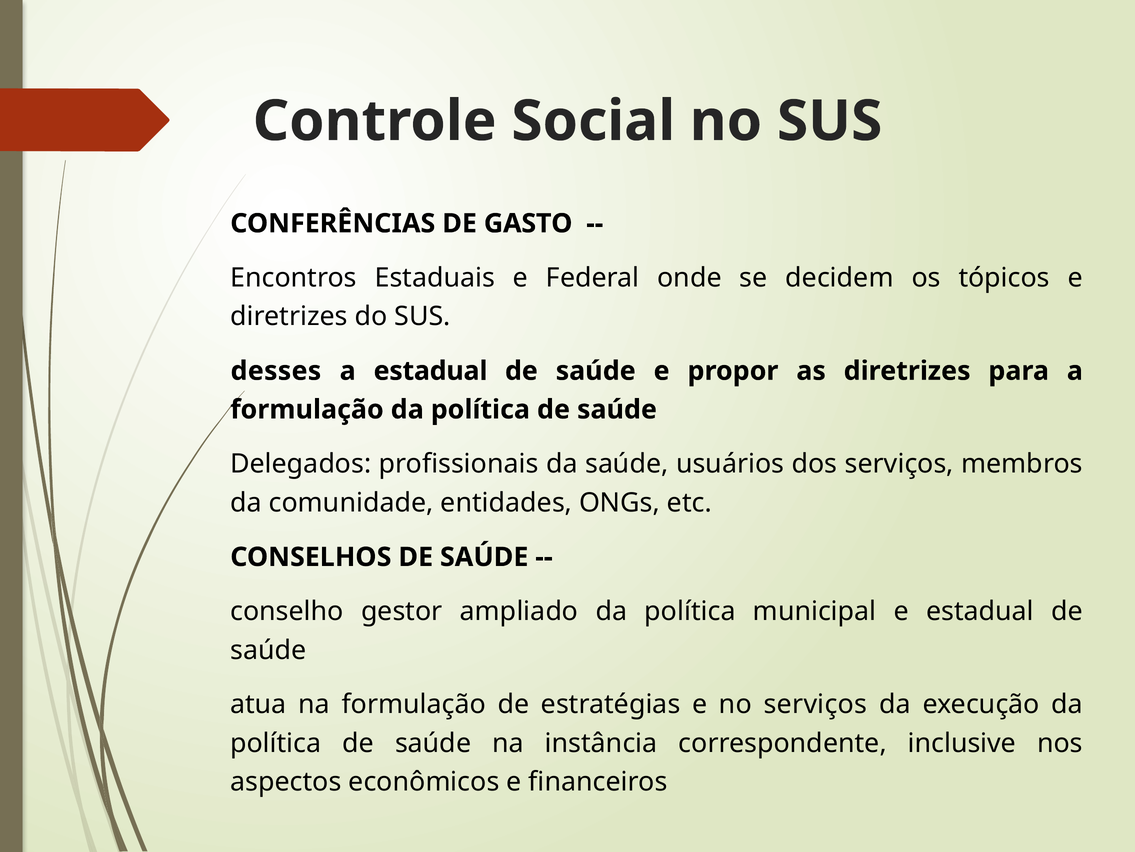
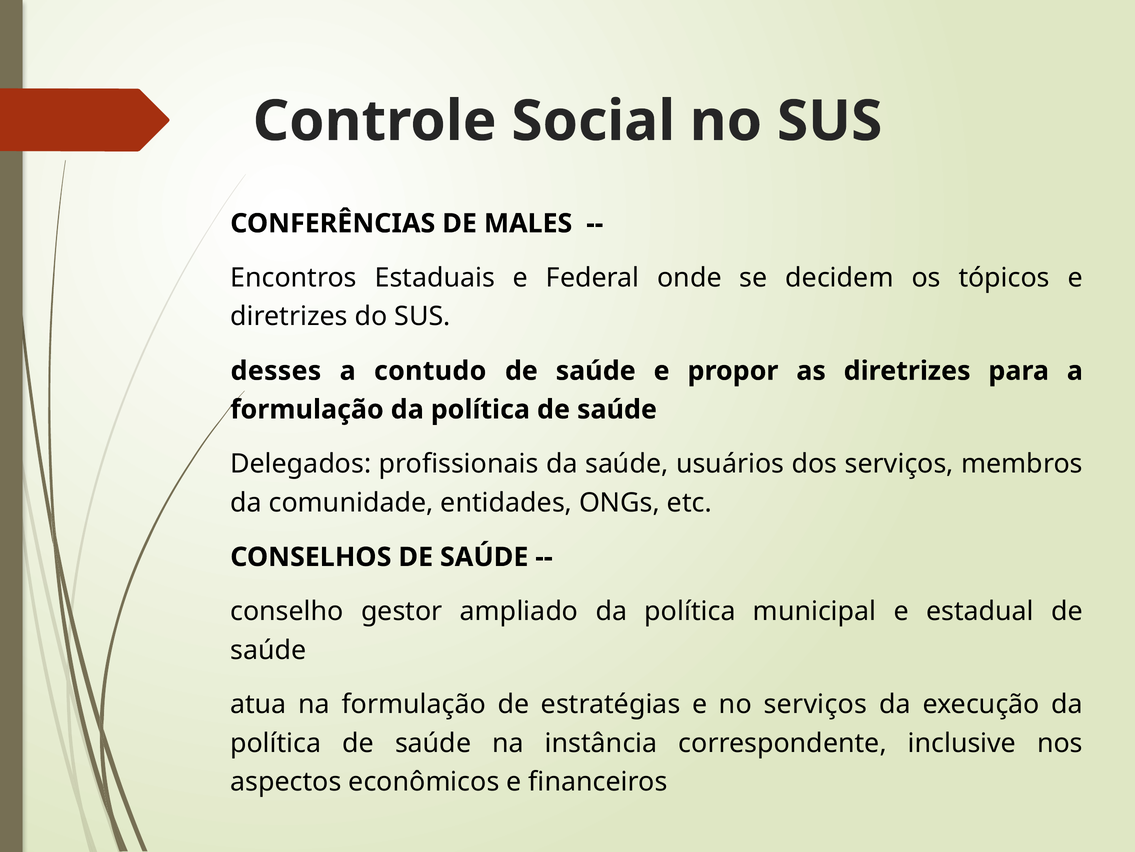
GASTO: GASTO -> MALES
a estadual: estadual -> contudo
